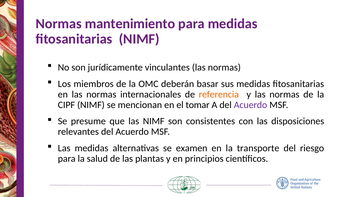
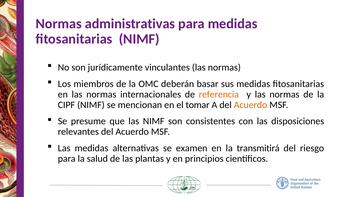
mantenimiento: mantenimiento -> administrativas
Acuerdo at (251, 105) colour: purple -> orange
transporte: transporte -> transmitirá
